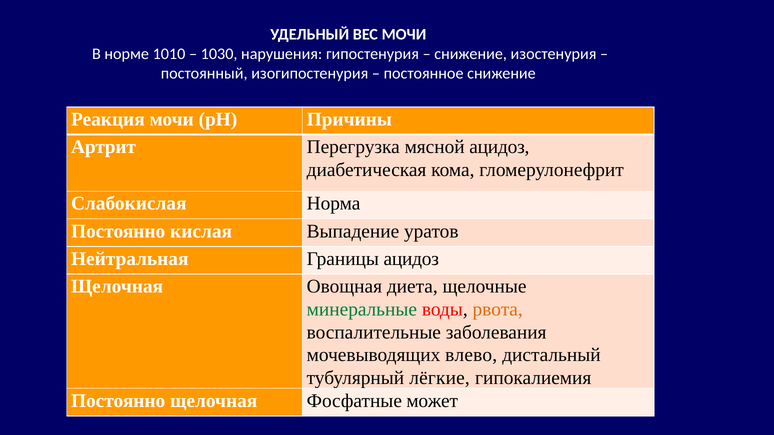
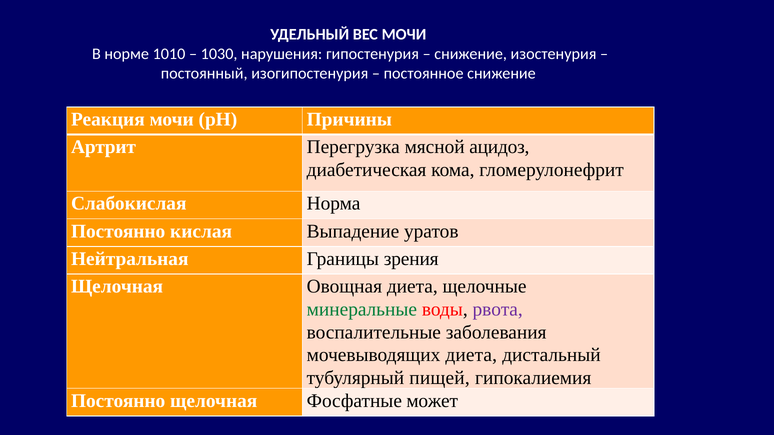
Границы ацидоз: ацидоз -> зрения
рвота colour: orange -> purple
мочевыводящих влево: влево -> диета
лёгкие: лёгкие -> пищей
